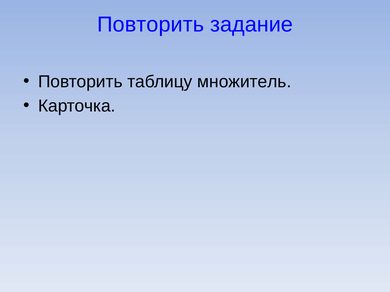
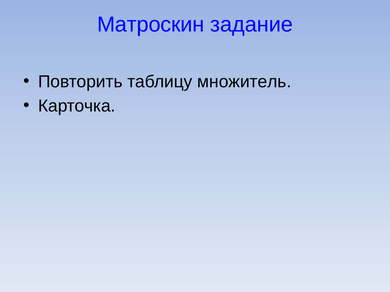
Повторить at (151, 25): Повторить -> Матроскин
